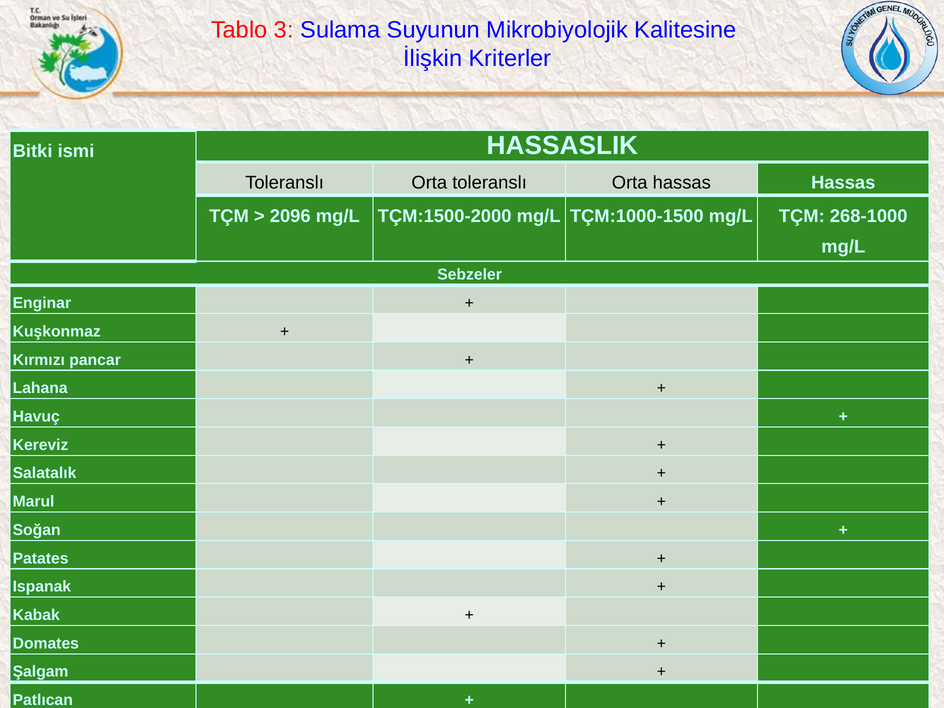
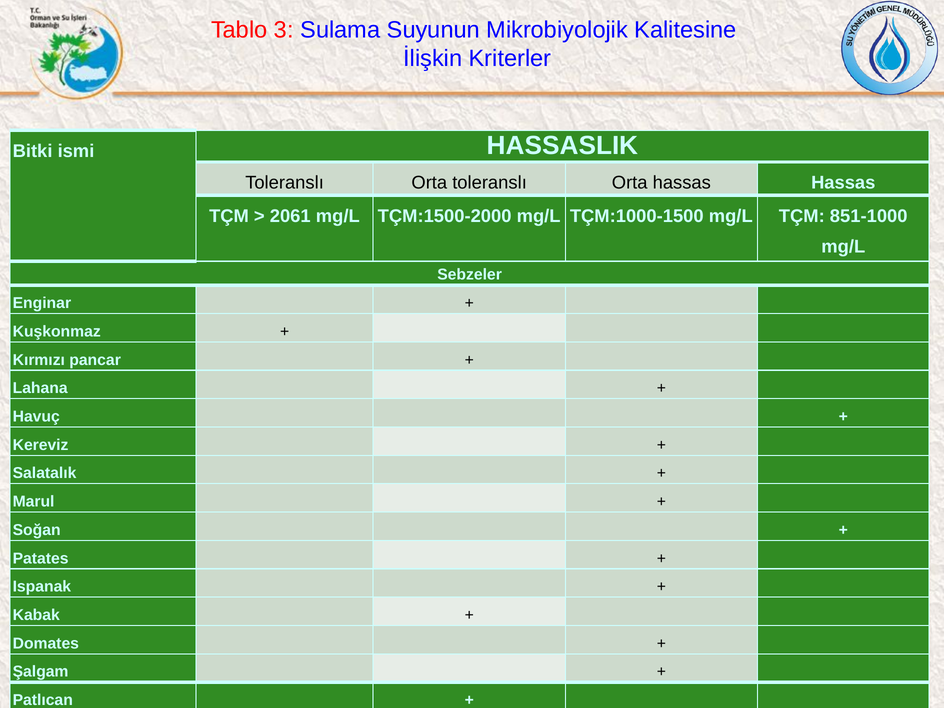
2096: 2096 -> 2061
268-1000: 268-1000 -> 851-1000
